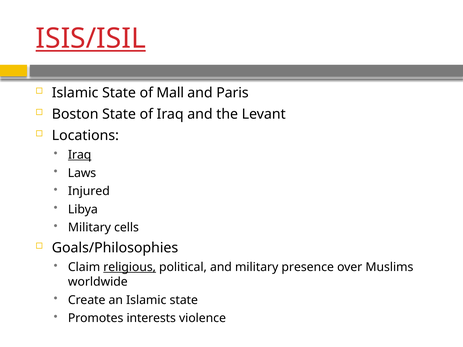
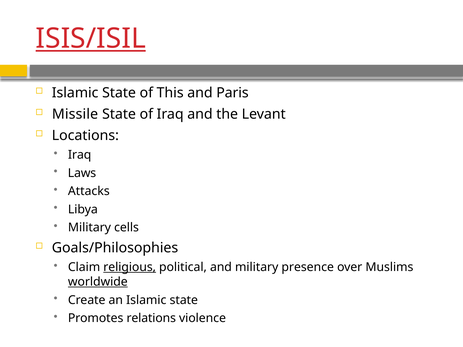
Mall: Mall -> This
Boston: Boston -> Missile
Iraq at (80, 155) underline: present -> none
Injured: Injured -> Attacks
worldwide underline: none -> present
interests: interests -> relations
